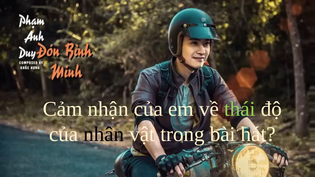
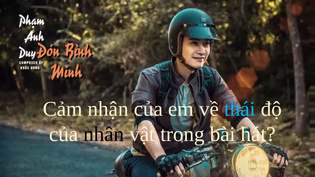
thái colour: light green -> light blue
